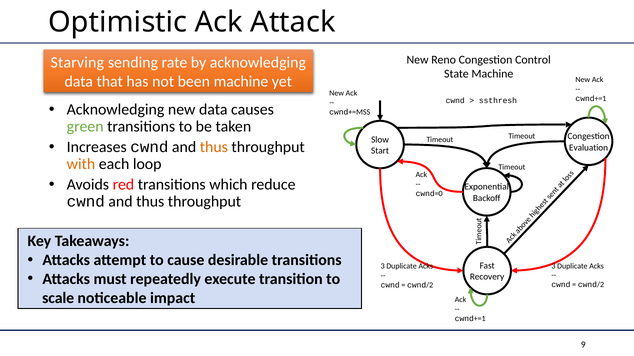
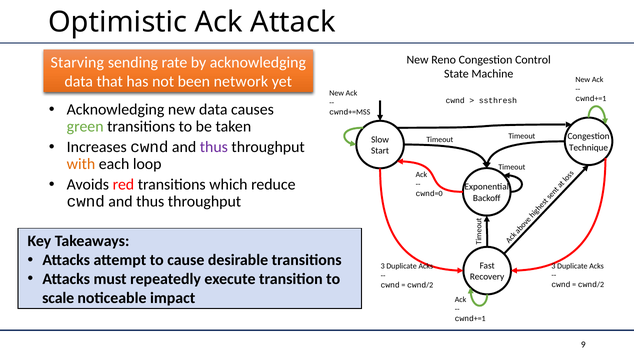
been machine: machine -> network
thus at (214, 147) colour: orange -> purple
Evaluation: Evaluation -> Technique
